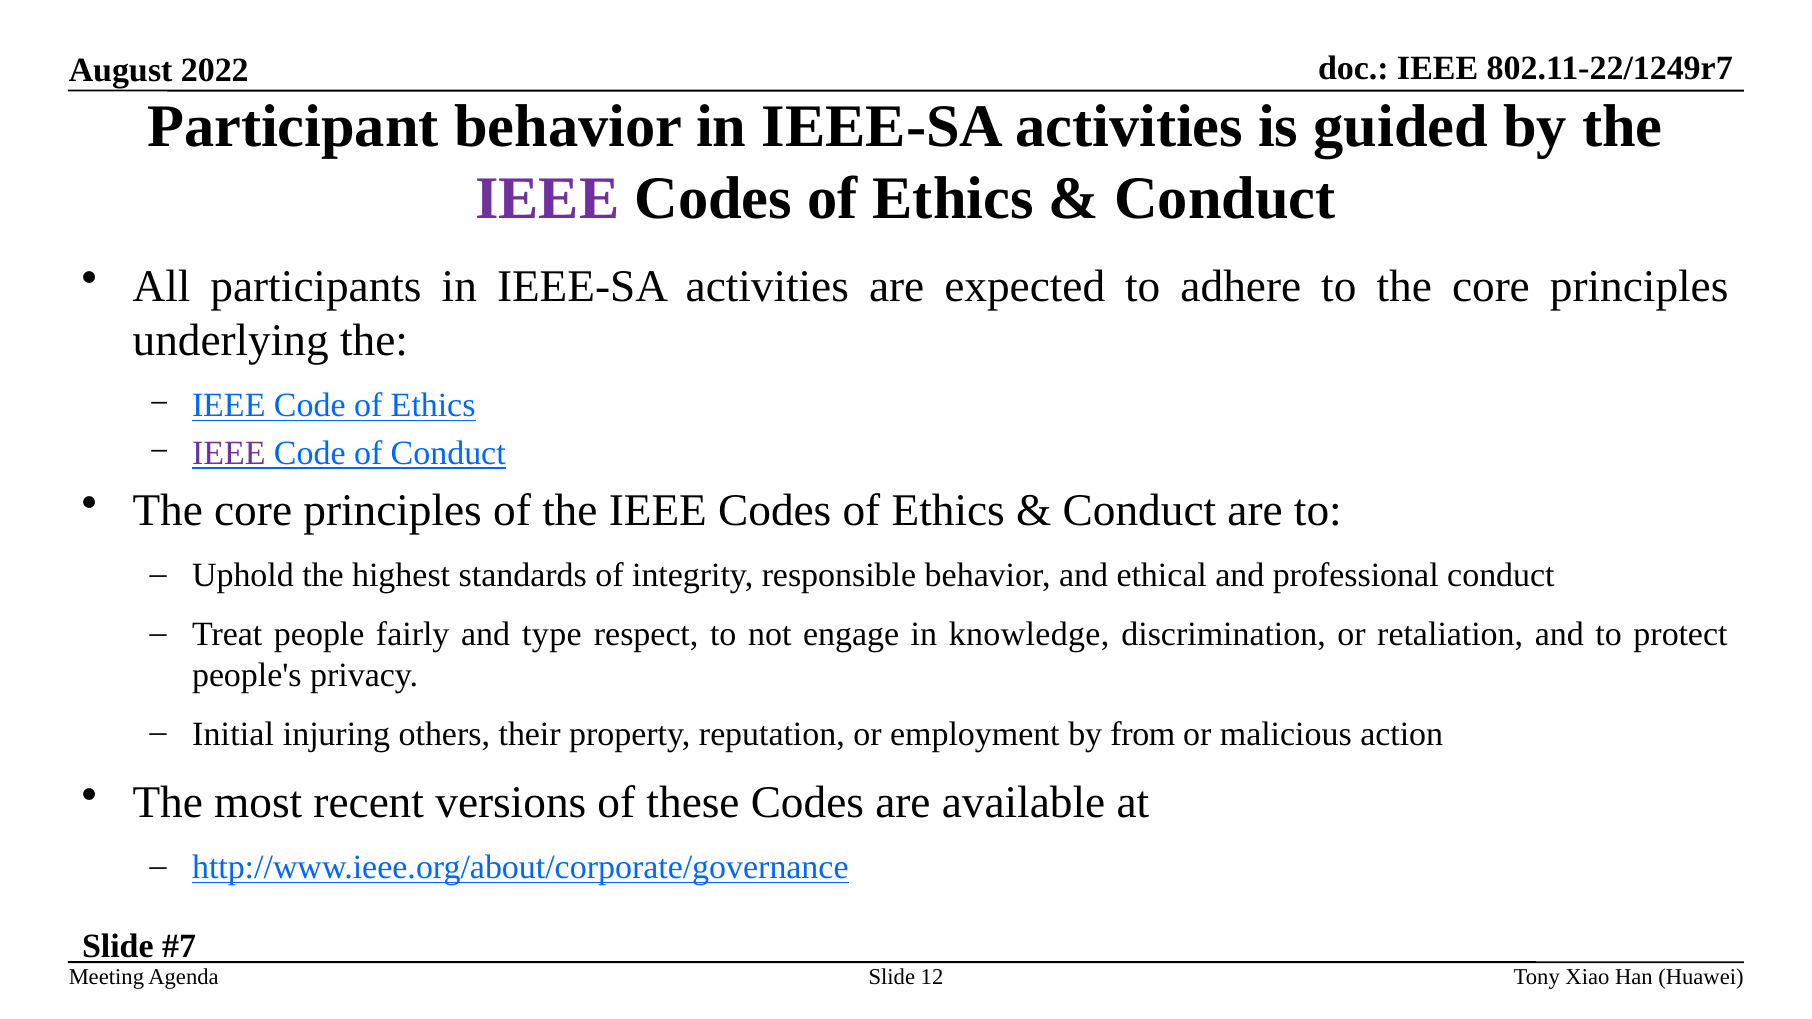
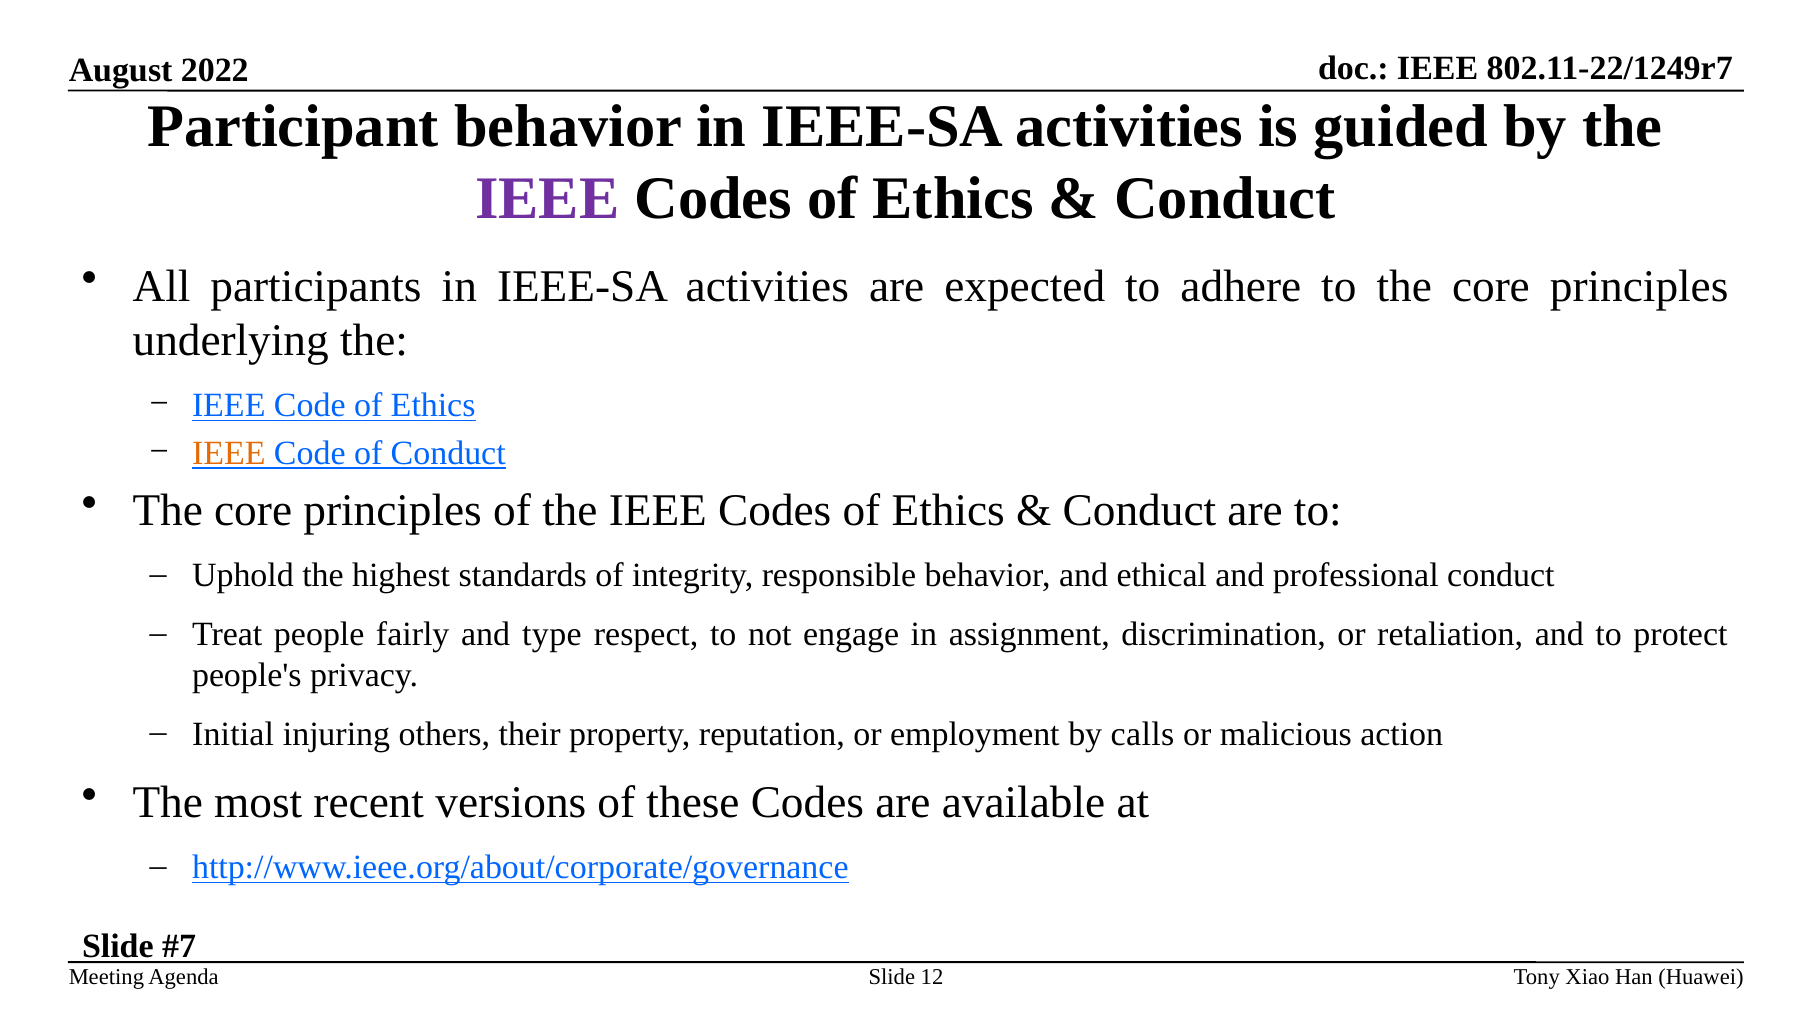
IEEE at (229, 453) colour: purple -> orange
knowledge: knowledge -> assignment
from: from -> calls
